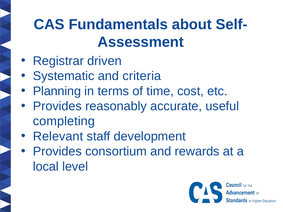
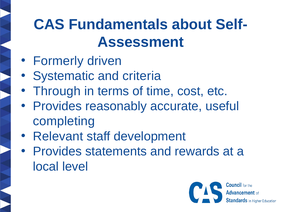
Registrar: Registrar -> Formerly
Planning: Planning -> Through
consortium: consortium -> statements
